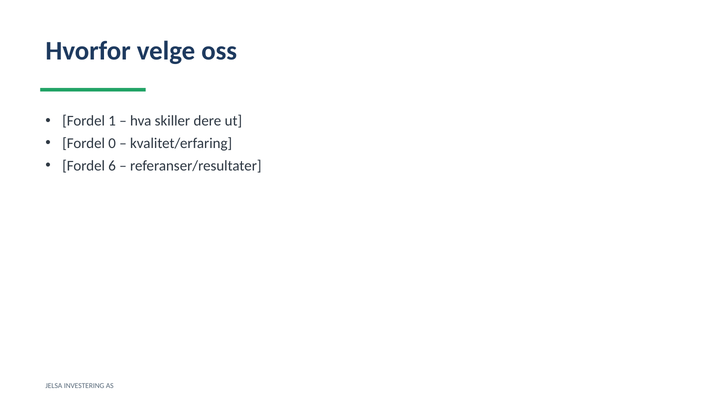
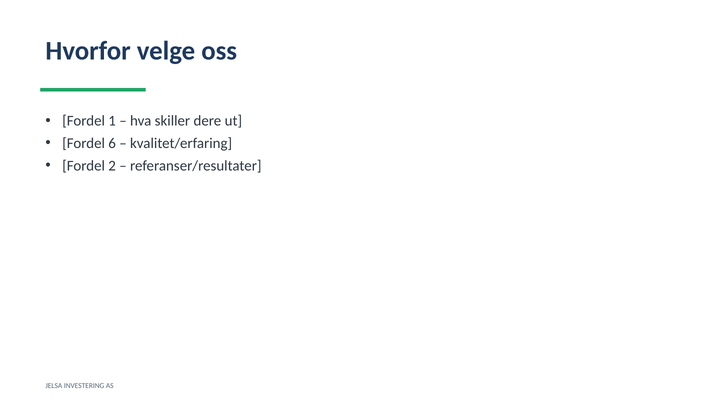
0: 0 -> 6
6: 6 -> 2
